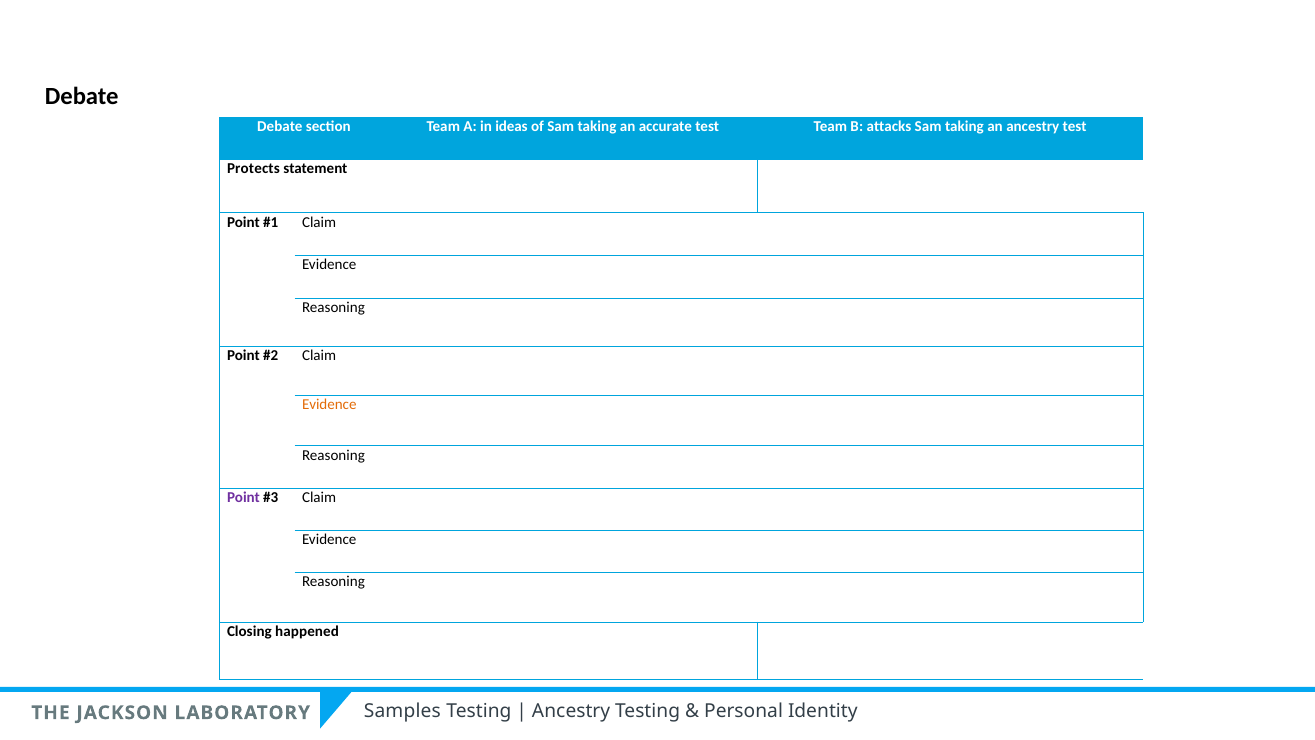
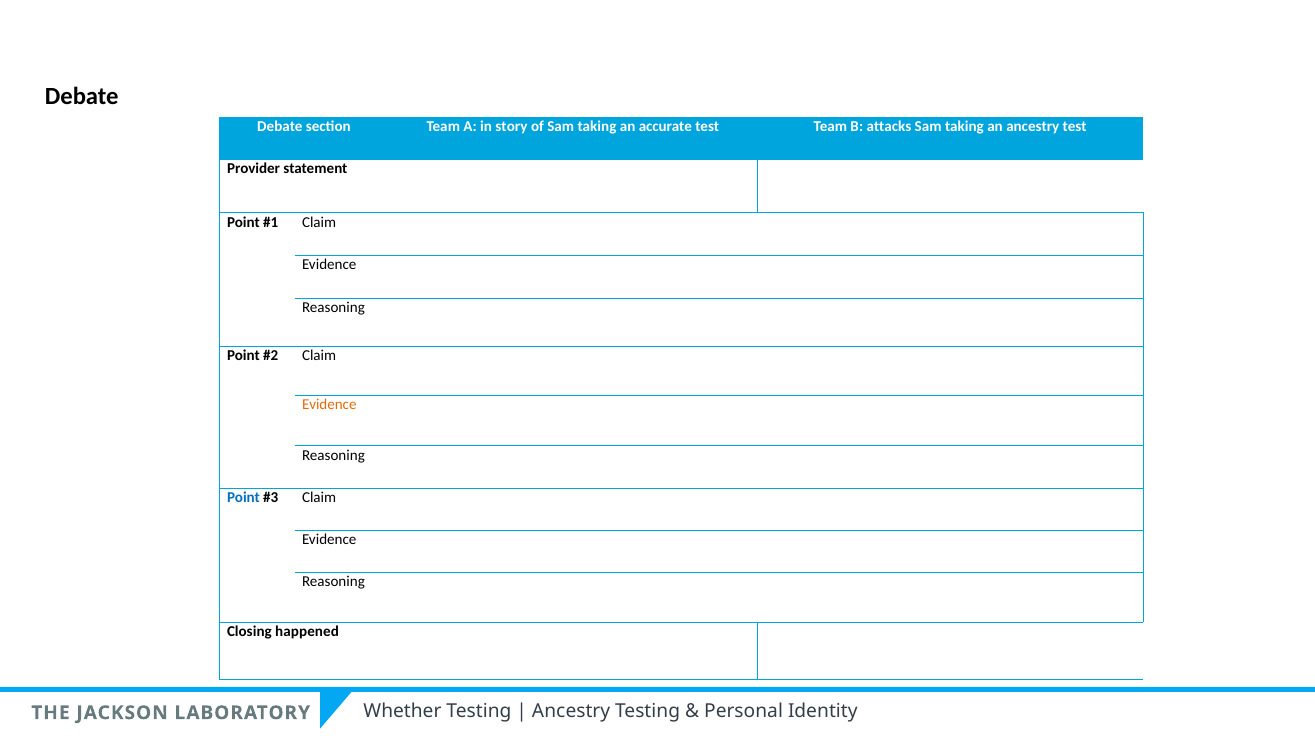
ideas: ideas -> story
Protects: Protects -> Provider
Point at (243, 497) colour: purple -> blue
Samples: Samples -> Whether
